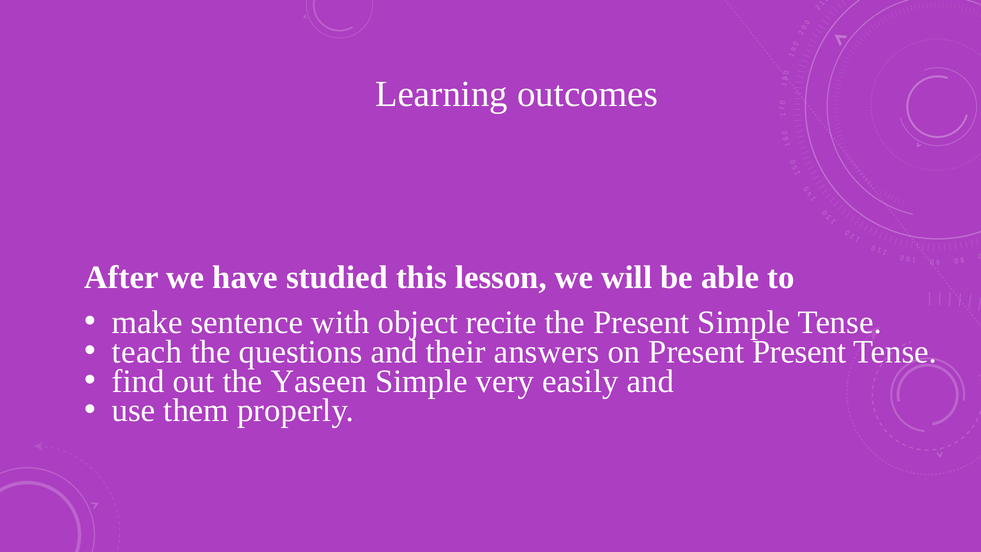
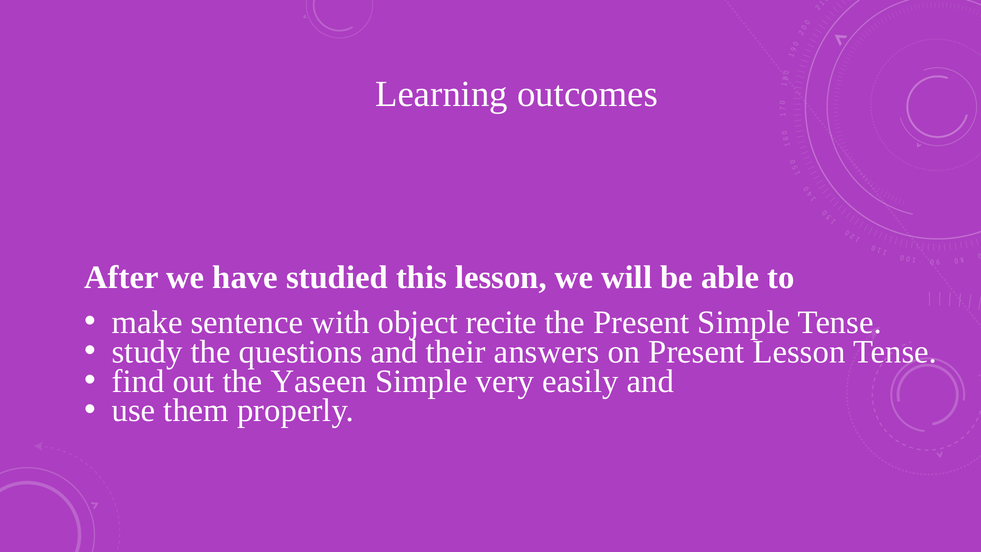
teach: teach -> study
Present Present: Present -> Lesson
